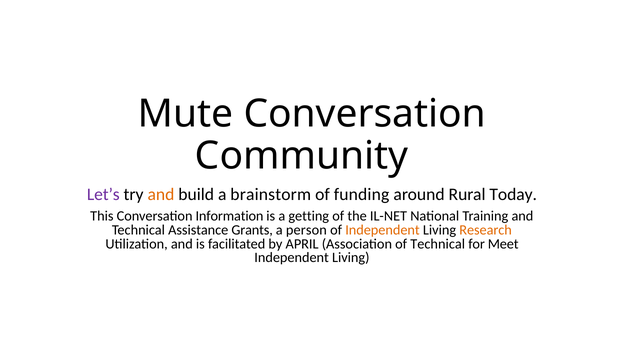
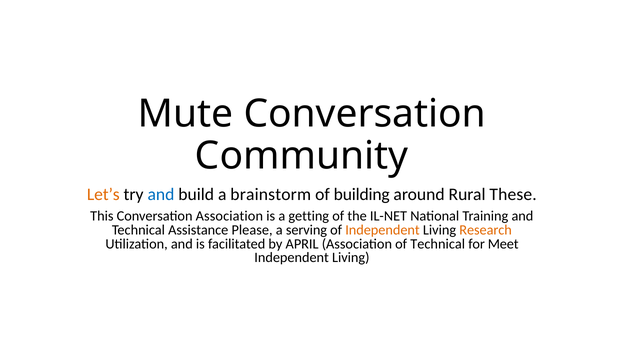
Let’s colour: purple -> orange
and at (161, 195) colour: orange -> blue
funding: funding -> building
Today: Today -> These
Conversation Information: Information -> Association
Grants: Grants -> Please
person: person -> serving
